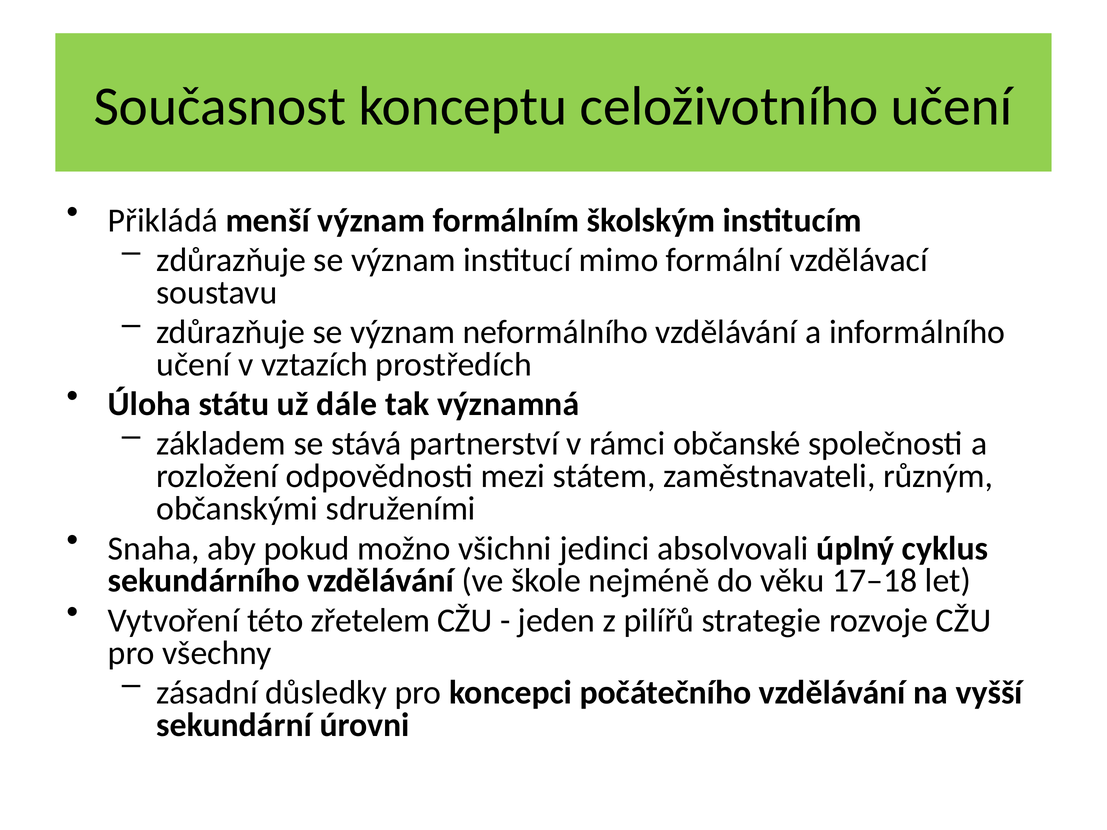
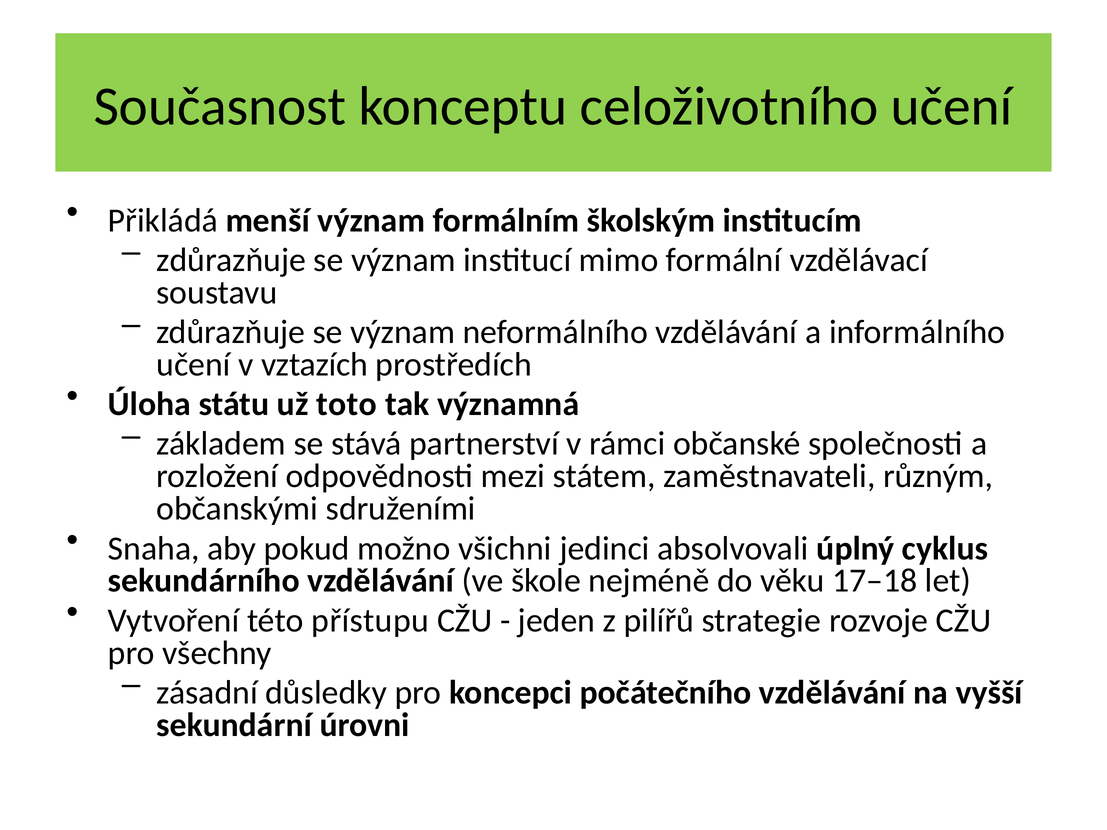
dále: dále -> toto
zřetelem: zřetelem -> přístupu
